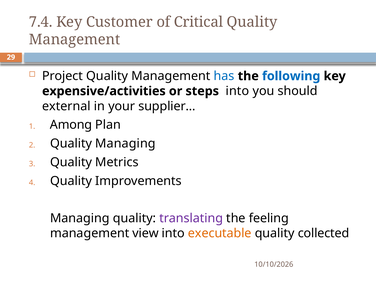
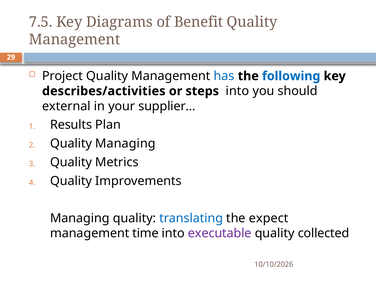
7.4: 7.4 -> 7.5
Customer: Customer -> Diagrams
Critical: Critical -> Benefit
expensive/activities: expensive/activities -> describes/activities
Among: Among -> Results
translating colour: purple -> blue
feeling: feeling -> expect
view: view -> time
executable colour: orange -> purple
